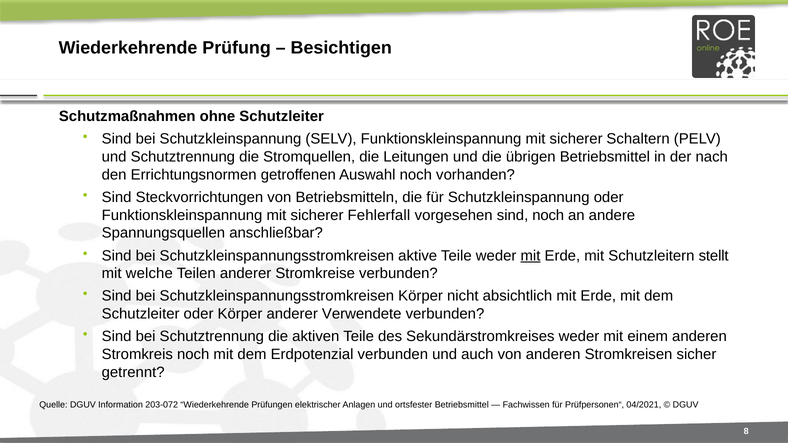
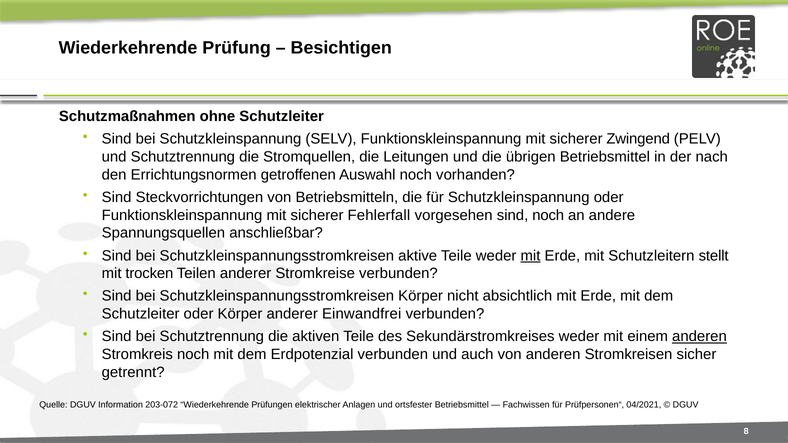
Schaltern: Schaltern -> Zwingend
welche: welche -> trocken
Verwendete: Verwendete -> Einwandfrei
anderen at (699, 337) underline: none -> present
